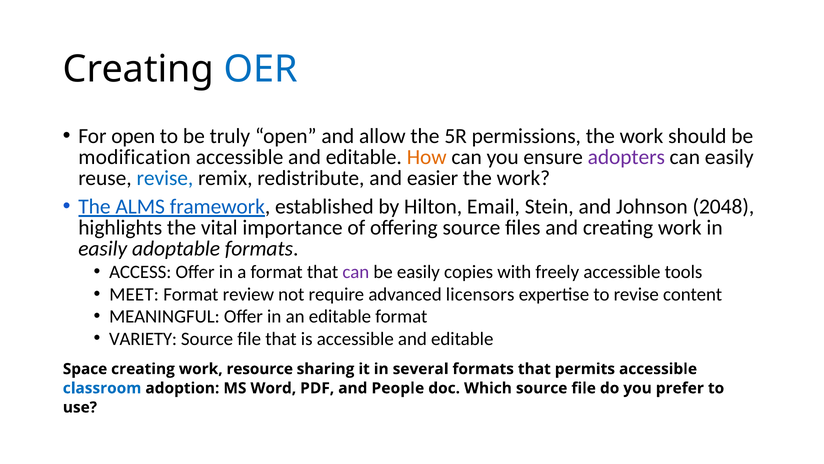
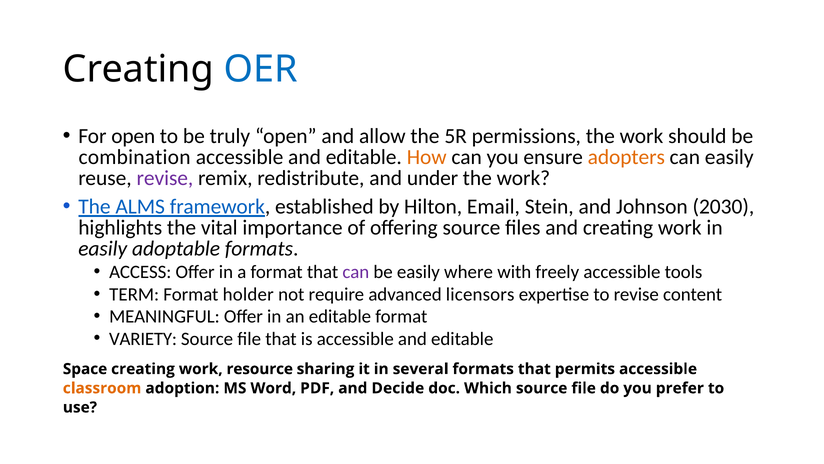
modification: modification -> combination
adopters colour: purple -> orange
revise at (165, 178) colour: blue -> purple
easier: easier -> under
2048: 2048 -> 2030
copies: copies -> where
MEET: MEET -> TERM
review: review -> holder
classroom colour: blue -> orange
People: People -> Decide
